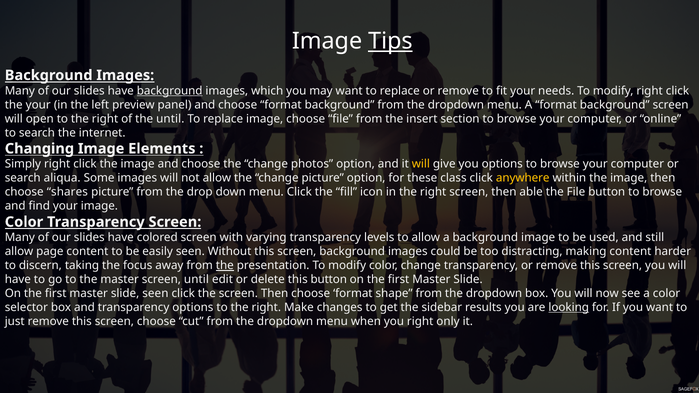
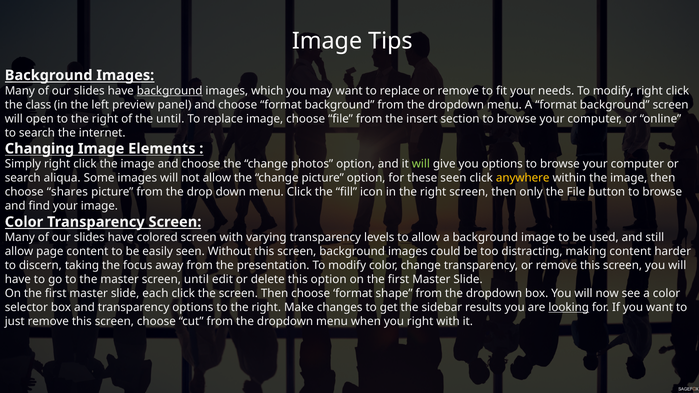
Tips underline: present -> none
the your: your -> class
will at (421, 164) colour: yellow -> light green
these class: class -> seen
able: able -> only
the at (225, 266) underline: present -> none
this button: button -> option
slide seen: seen -> each
right only: only -> with
